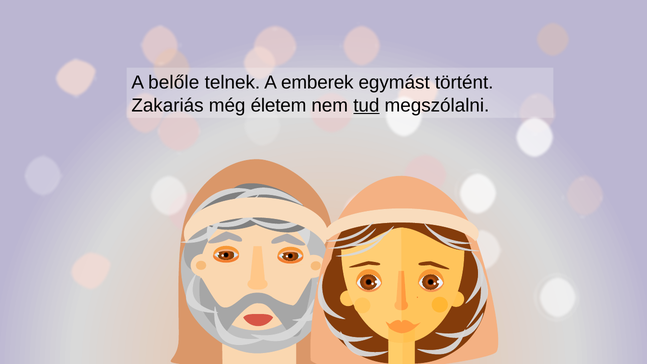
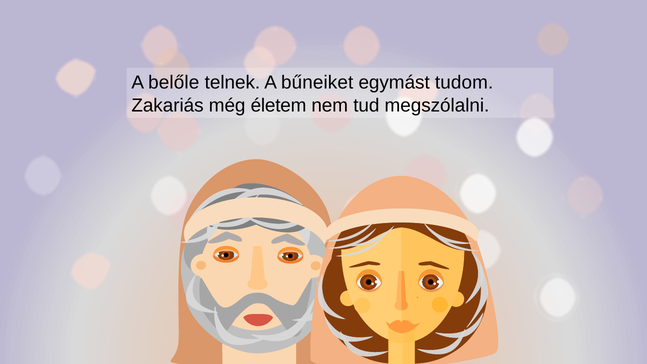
emberek: emberek -> bűneiket
történt: történt -> tudom
tud underline: present -> none
